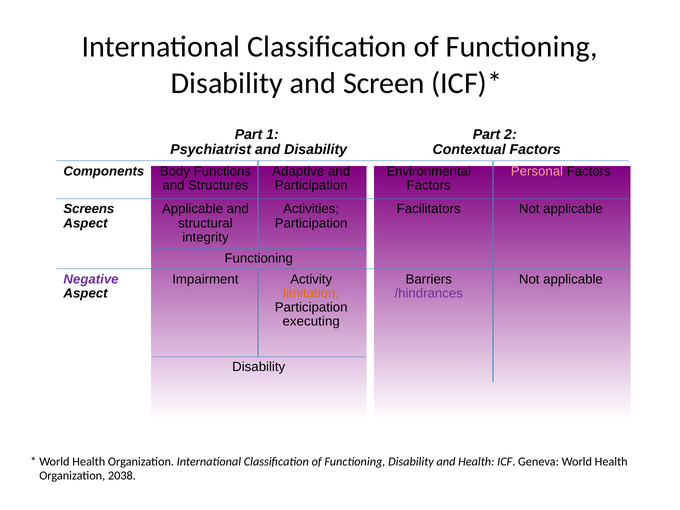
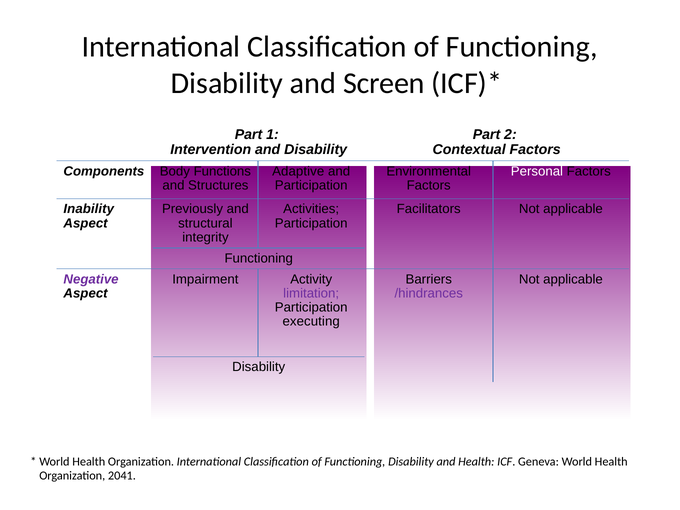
Psychiatrist: Psychiatrist -> Intervention
Personal colour: pink -> white
Screens: Screens -> Inability
Applicable at (193, 209): Applicable -> Previously
limitation colour: orange -> purple
2038: 2038 -> 2041
